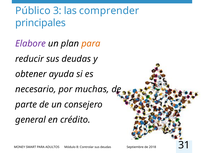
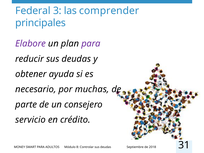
Público: Público -> Federal
para at (91, 44) colour: orange -> purple
general: general -> servicio
